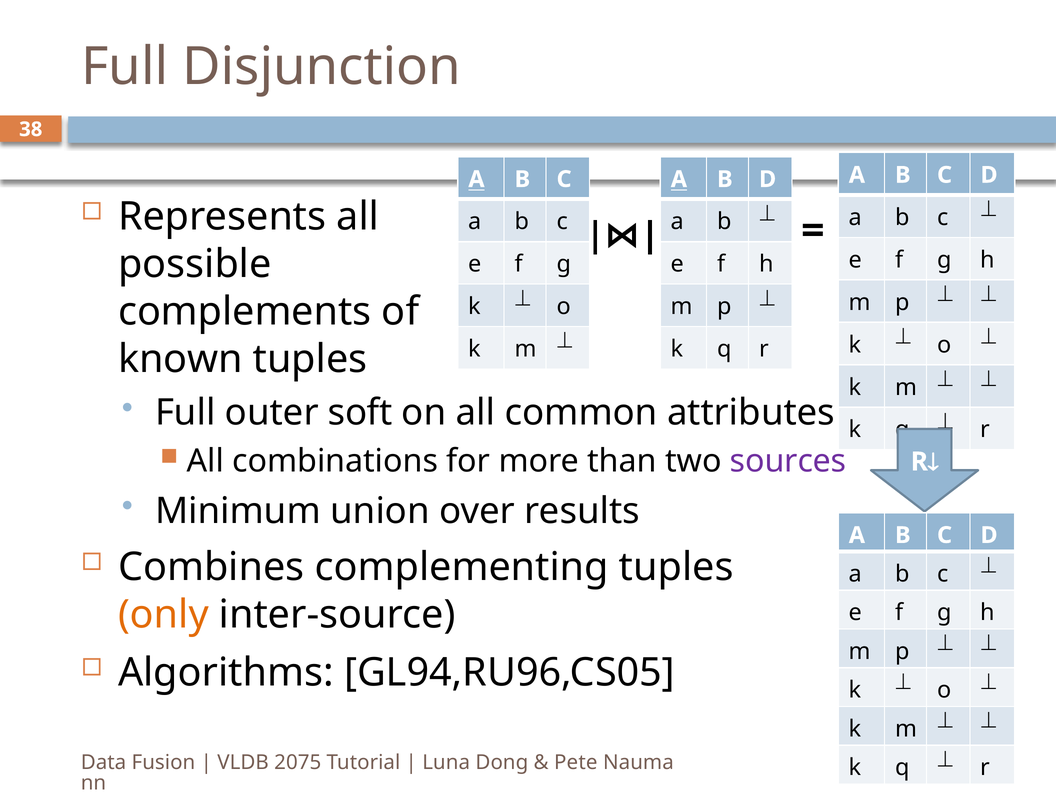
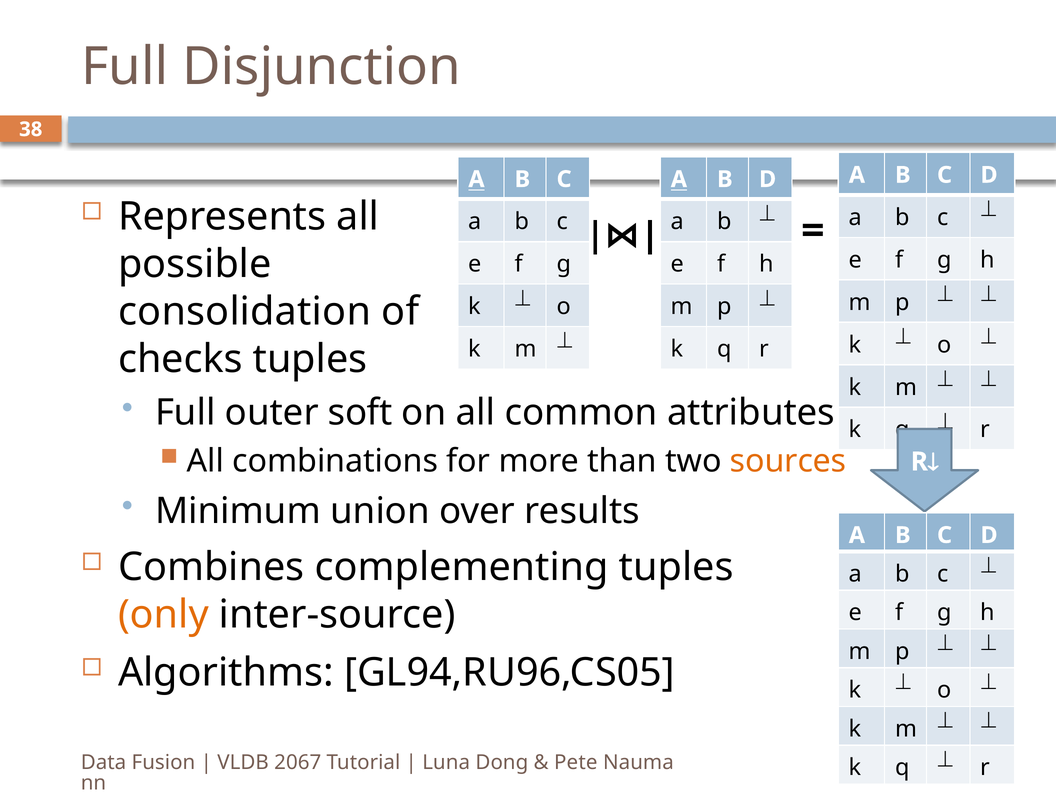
complements: complements -> consolidation
known: known -> checks
sources colour: purple -> orange
2075: 2075 -> 2067
